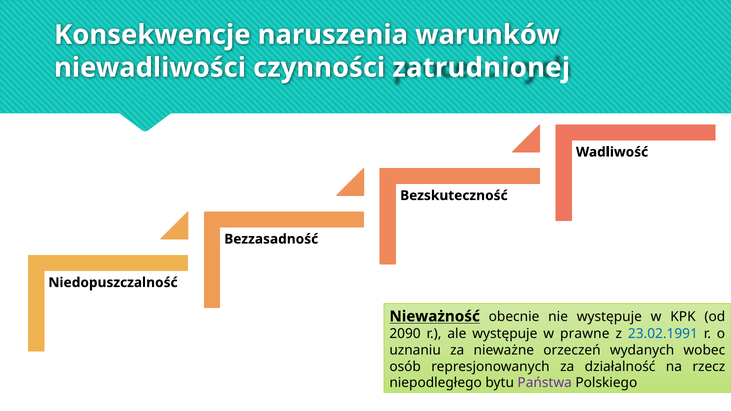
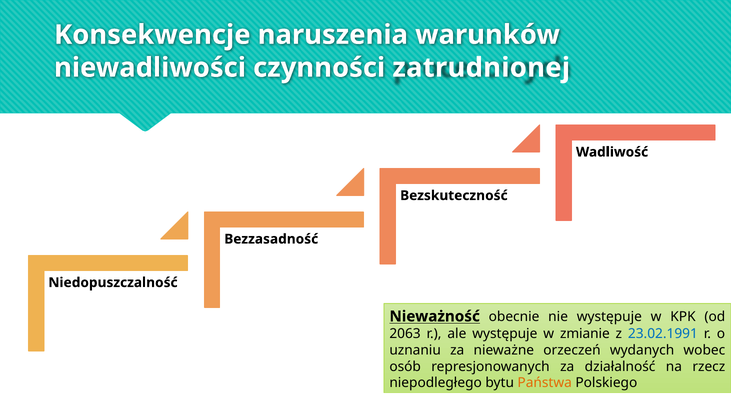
2090: 2090 -> 2063
prawne: prawne -> zmianie
Państwa colour: purple -> orange
